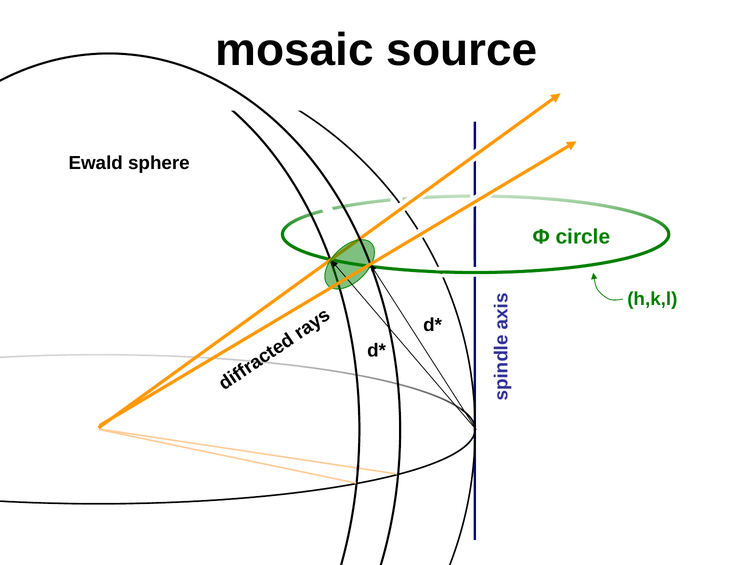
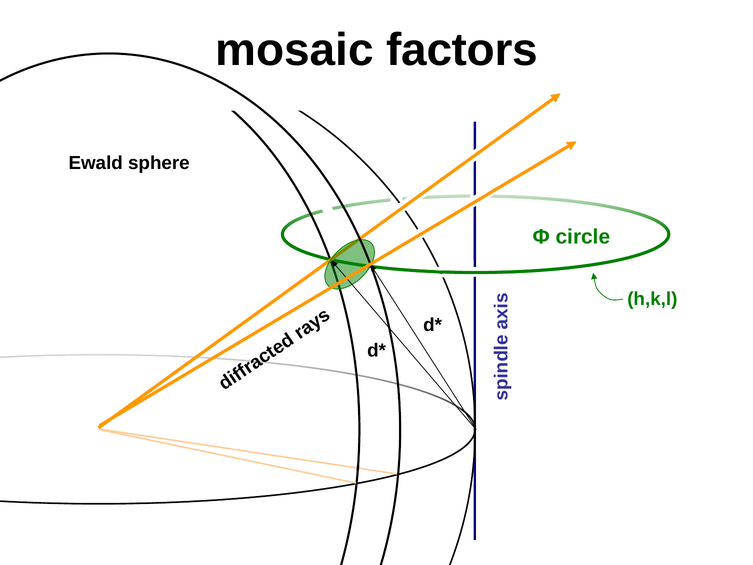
source: source -> factors
